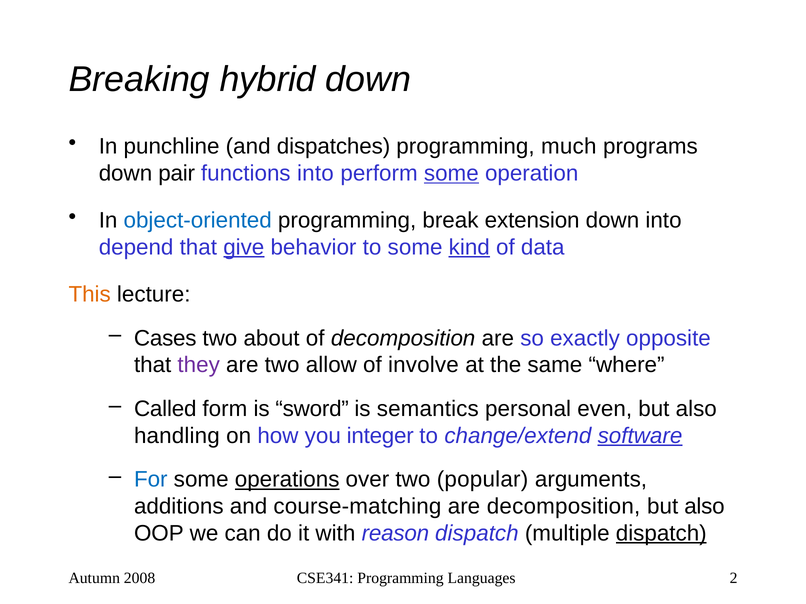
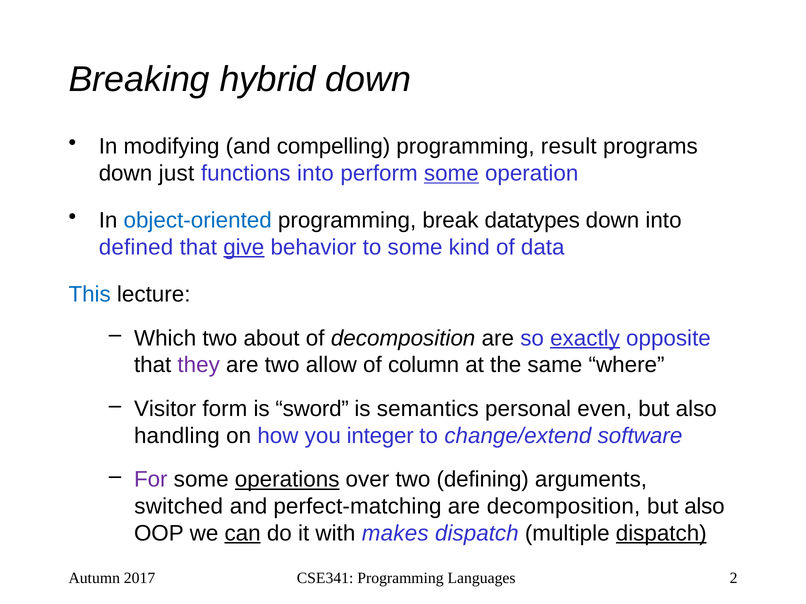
punchline: punchline -> modifying
dispatches: dispatches -> compelling
much: much -> result
pair: pair -> just
extension: extension -> datatypes
depend: depend -> defined
kind underline: present -> none
This colour: orange -> blue
Cases: Cases -> Which
exactly underline: none -> present
involve: involve -> column
Called: Called -> Visitor
software underline: present -> none
For colour: blue -> purple
popular: popular -> defining
additions: additions -> switched
course-matching: course-matching -> perfect-matching
can underline: none -> present
reason: reason -> makes
2008: 2008 -> 2017
